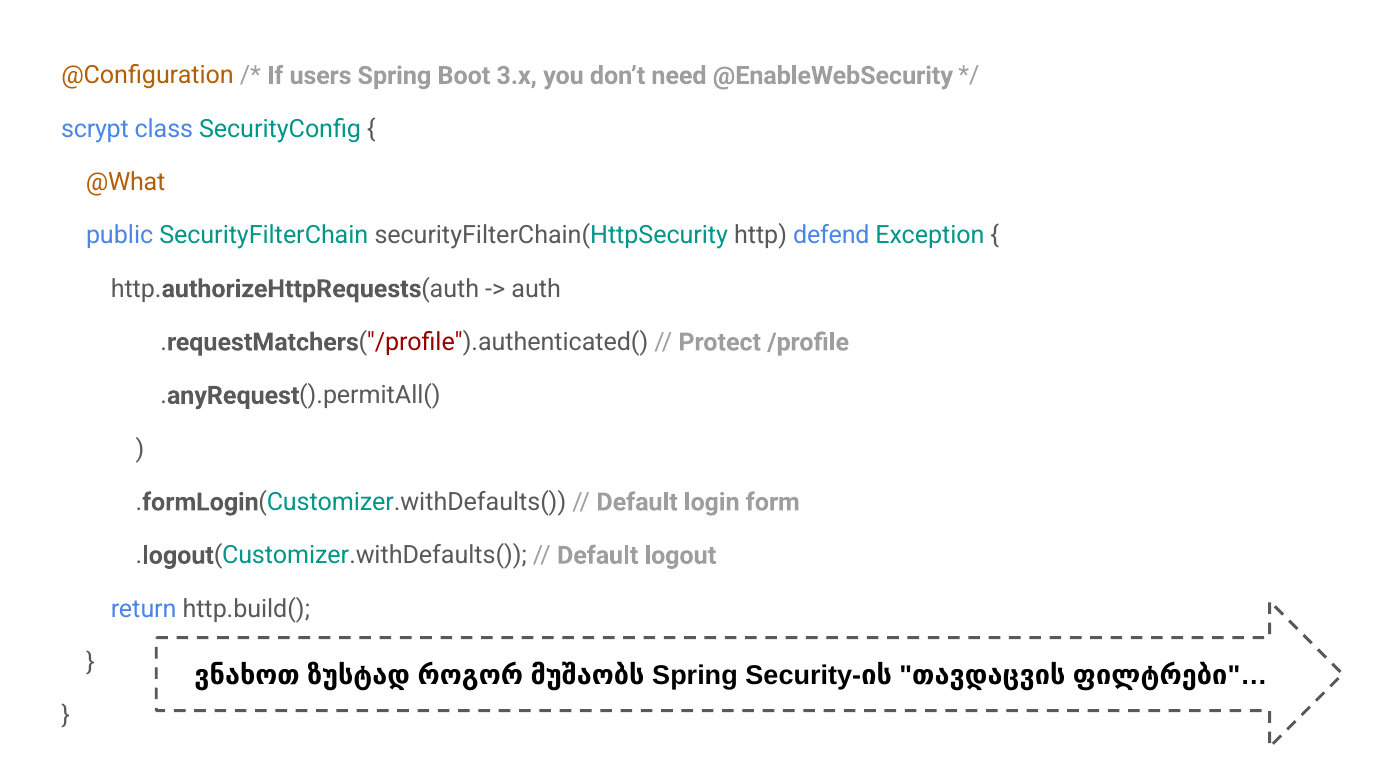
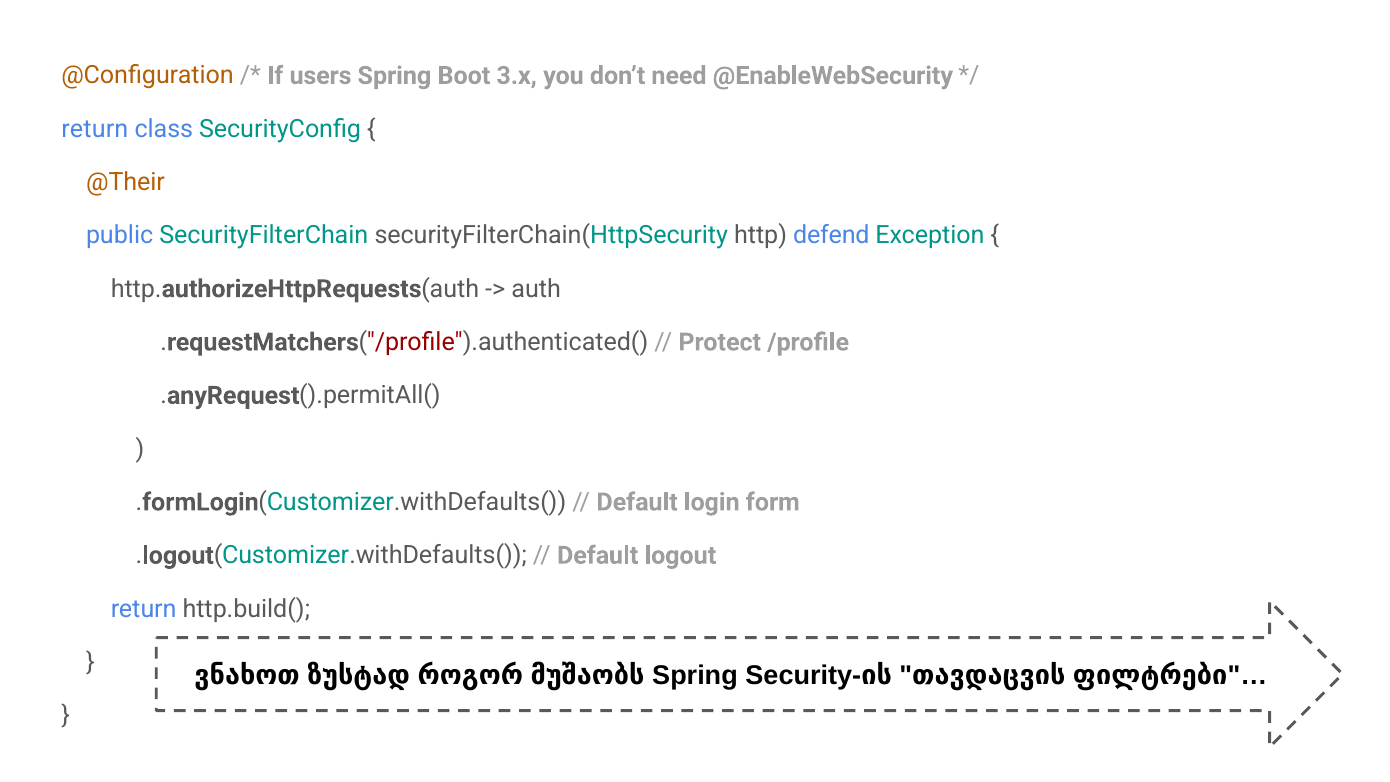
scrypt at (95, 129): scrypt -> return
@What: @What -> @Their
